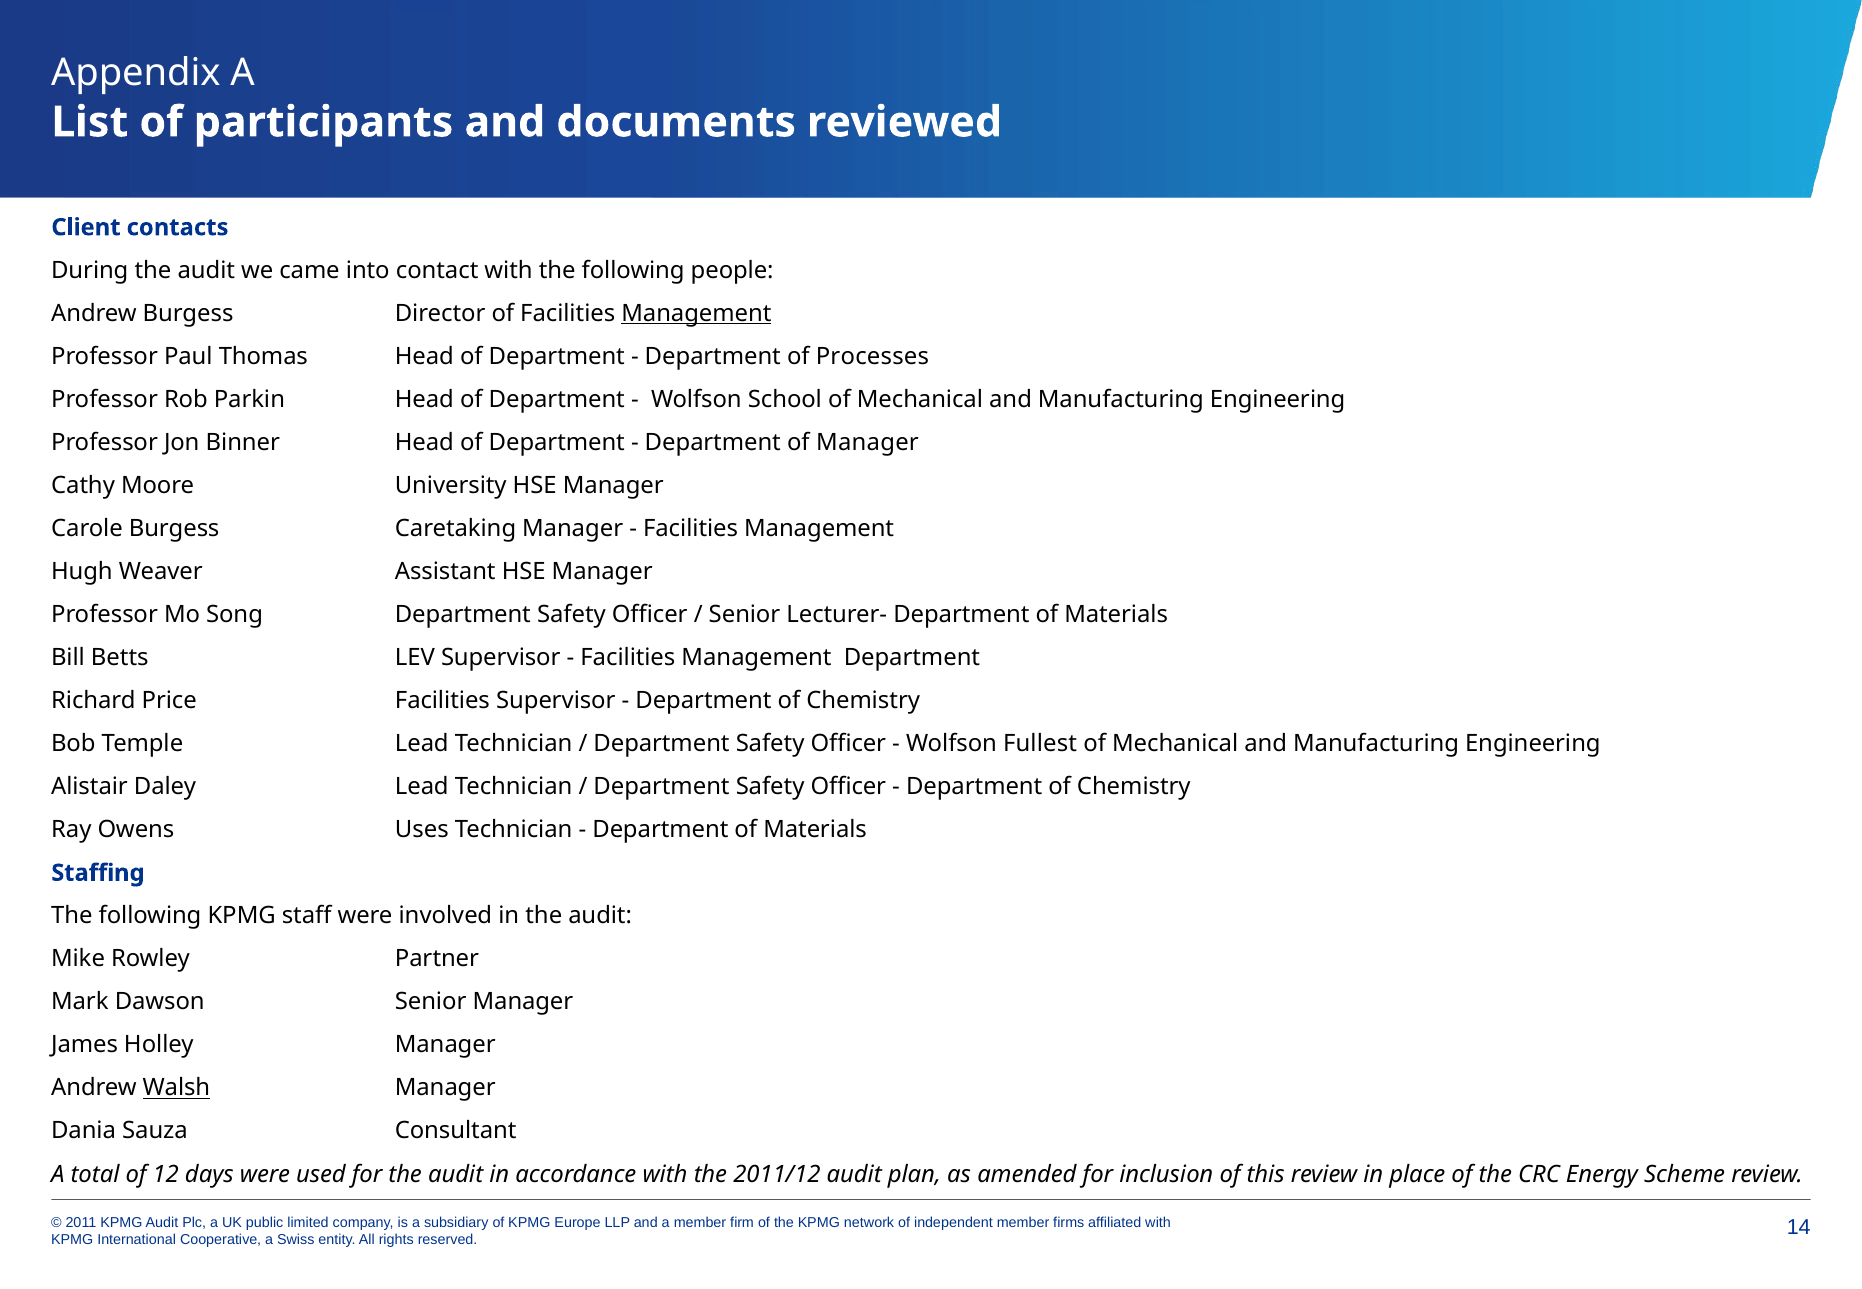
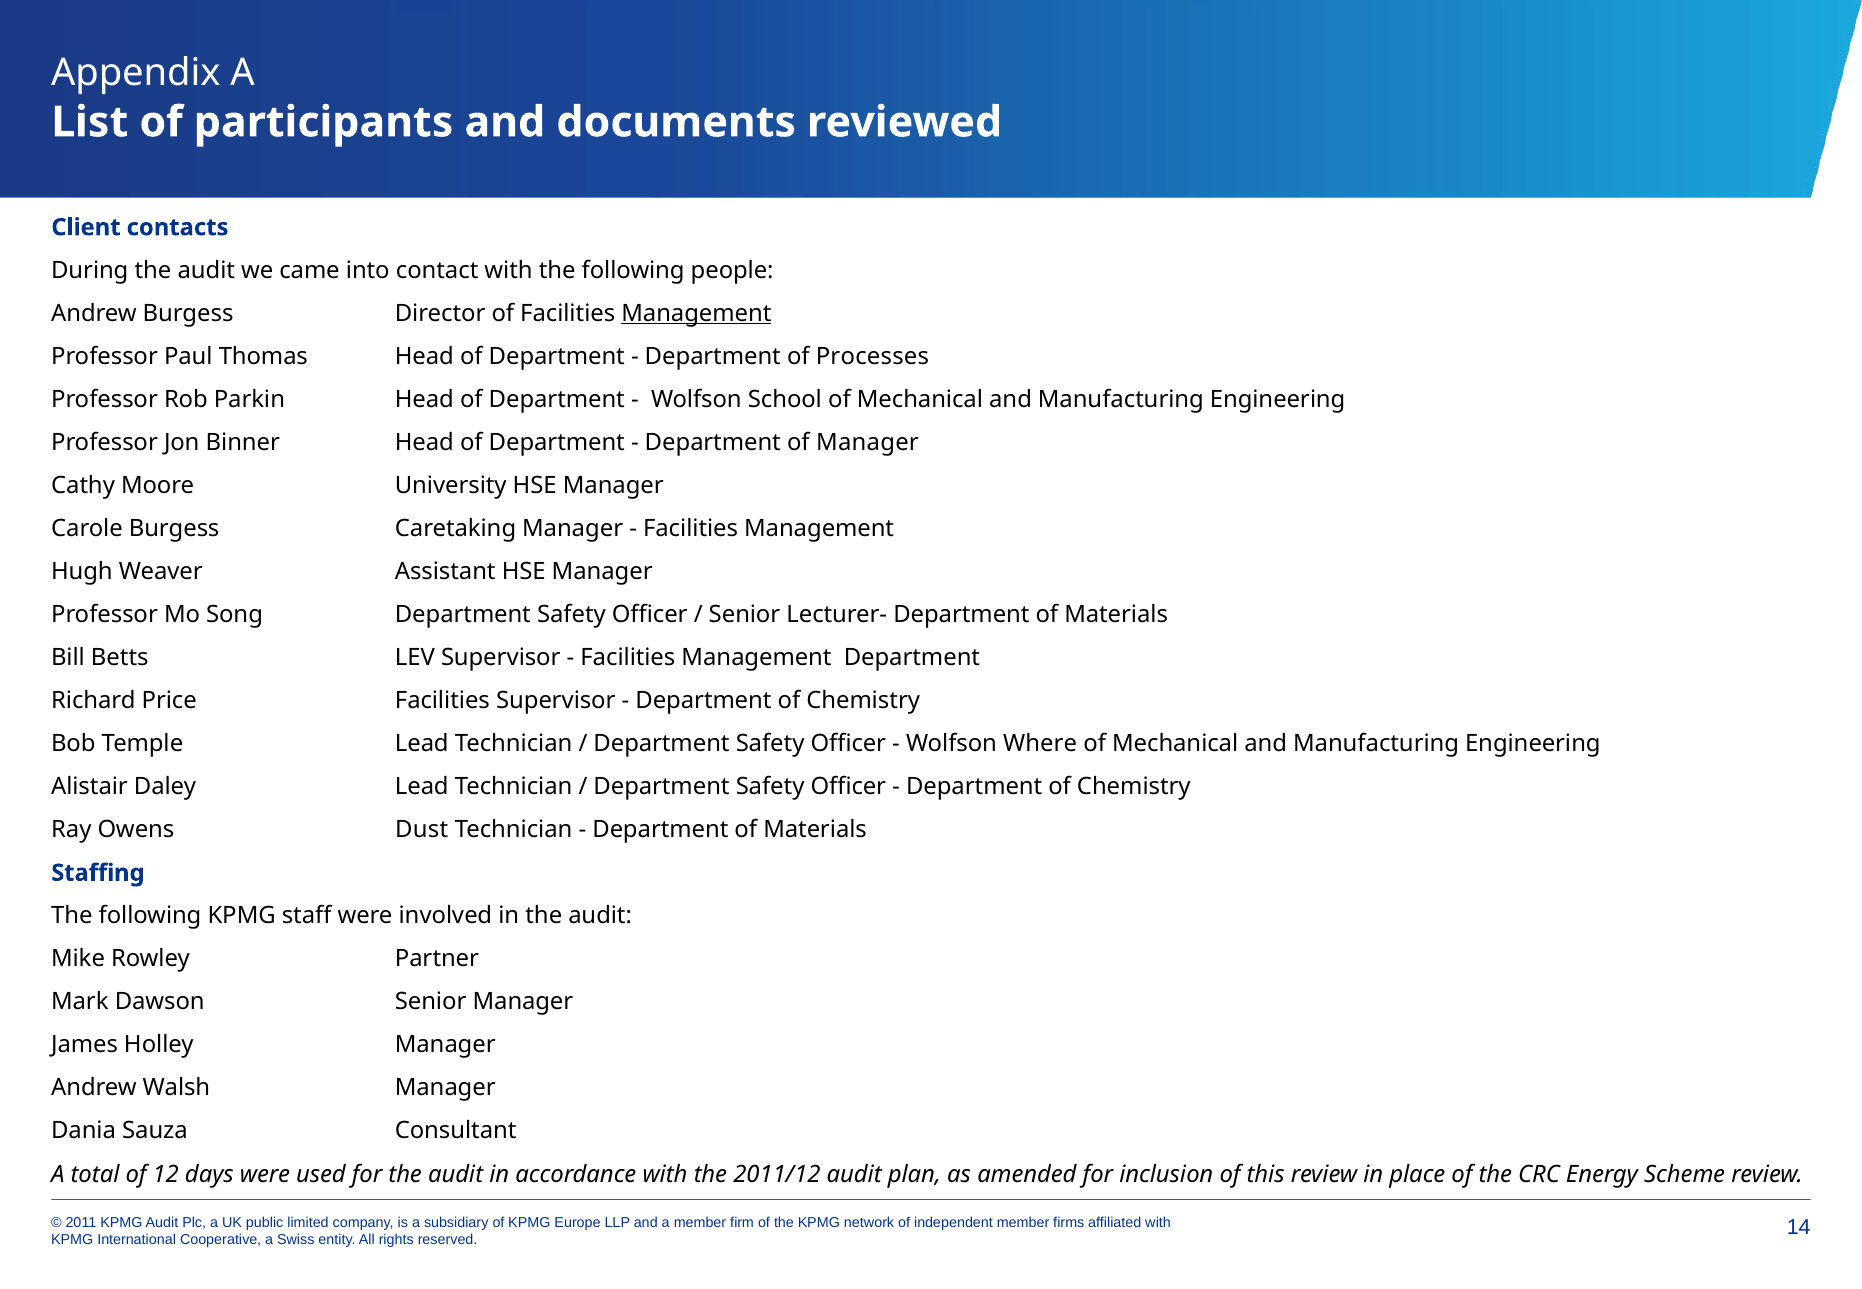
Fullest: Fullest -> Where
Uses: Uses -> Dust
Walsh underline: present -> none
